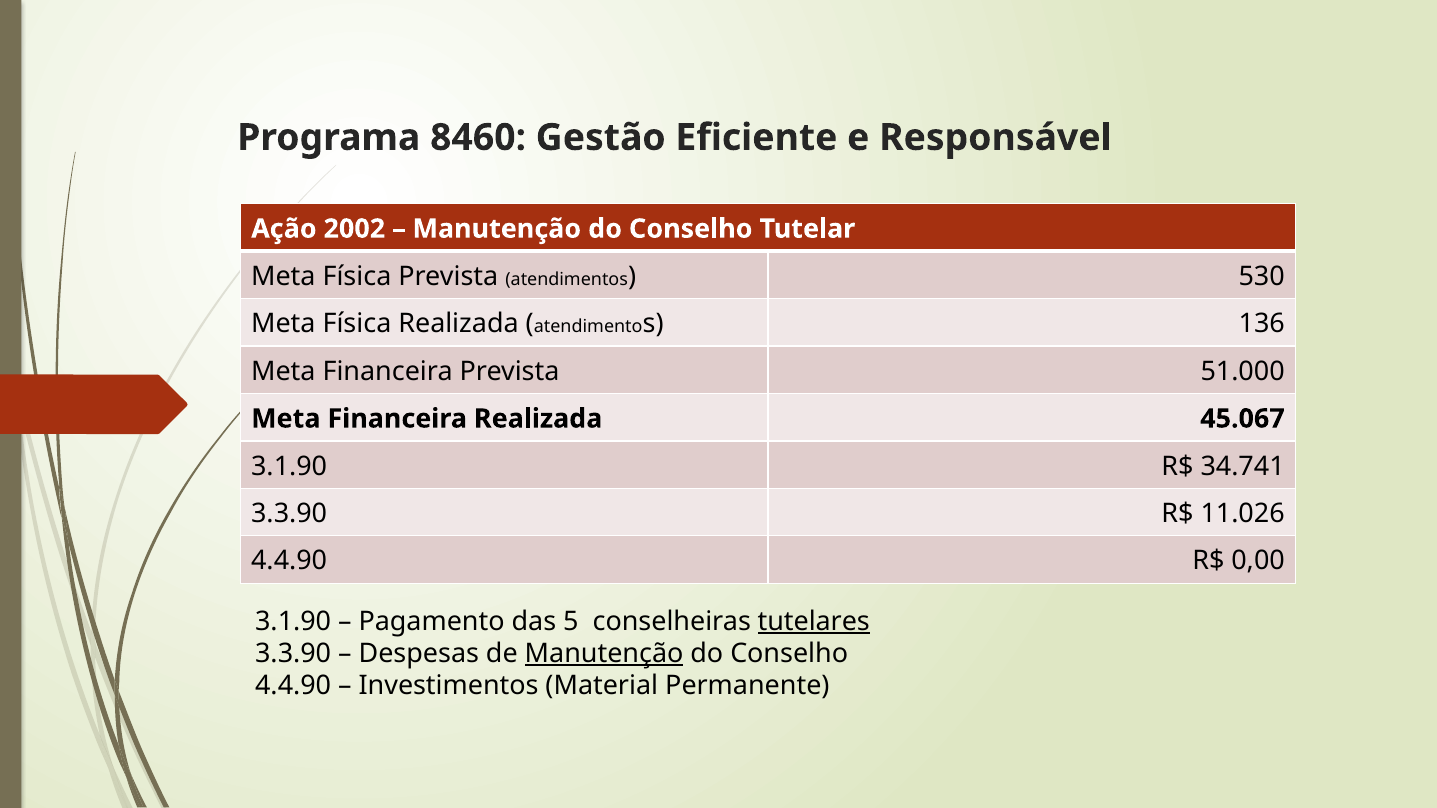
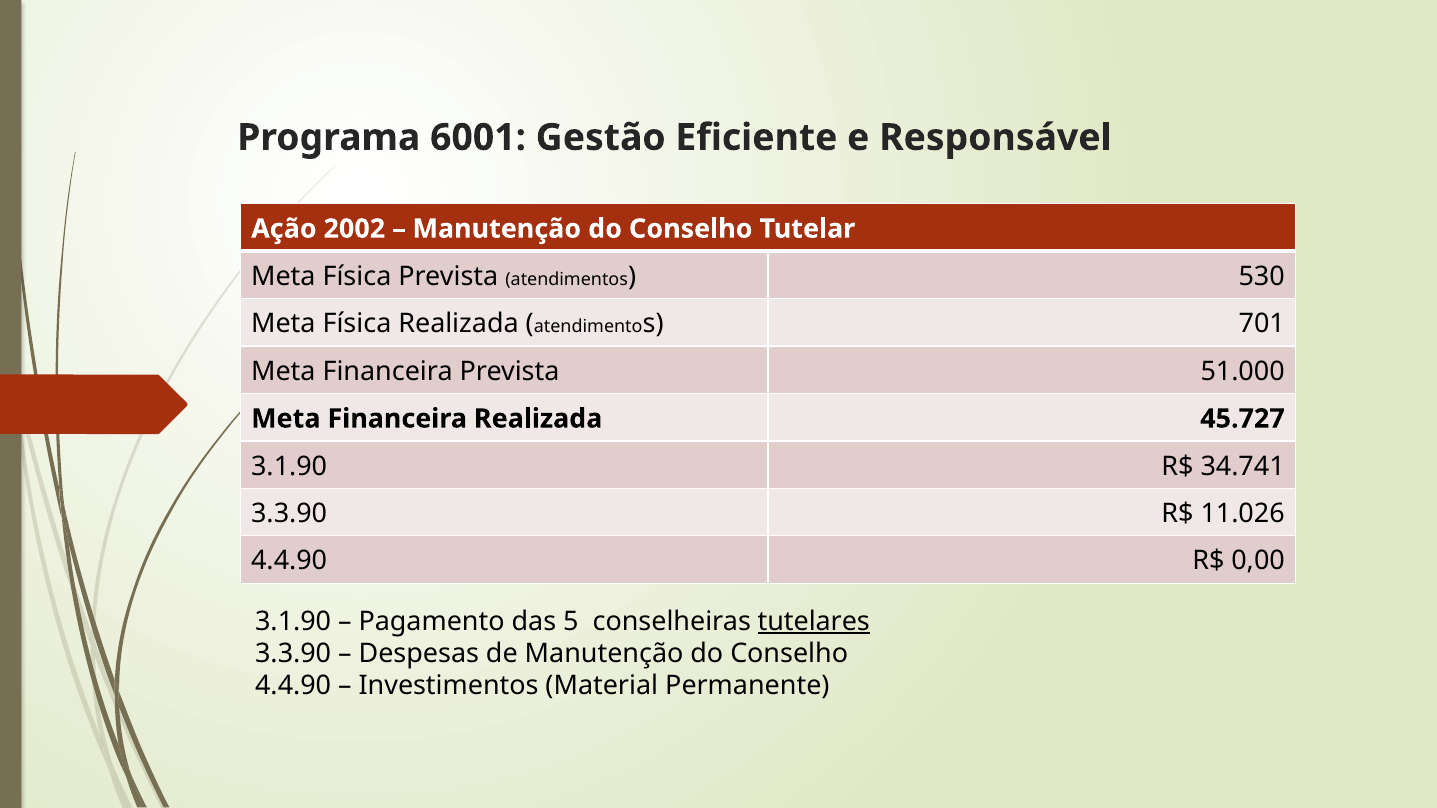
8460: 8460 -> 6001
136: 136 -> 701
45.067: 45.067 -> 45.727
Manutenção at (604, 654) underline: present -> none
